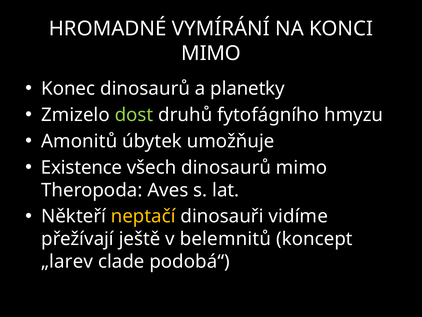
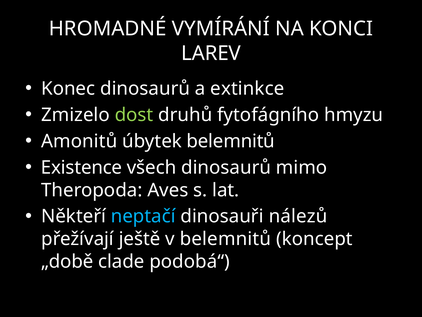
MIMO at (211, 53): MIMO -> LAREV
planetky: planetky -> extinkce
úbytek umožňuje: umožňuje -> belemnitů
neptačí colour: yellow -> light blue
vidíme: vidíme -> nálezů
„larev: „larev -> „době
